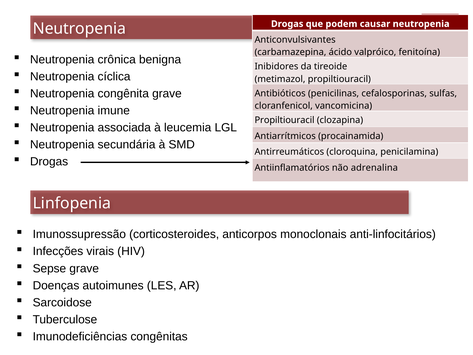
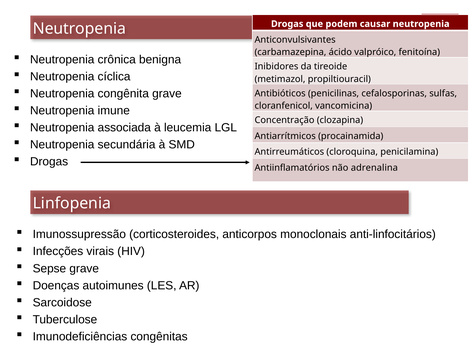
Propiltiouracil at (285, 120): Propiltiouracil -> Concentração
